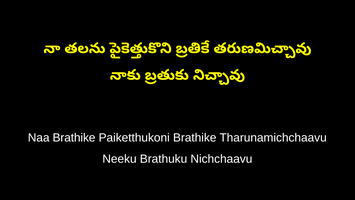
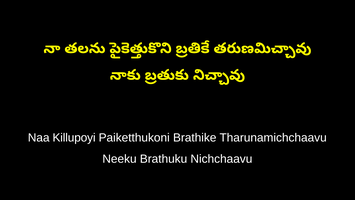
Naa Brathike: Brathike -> Killupoyi
